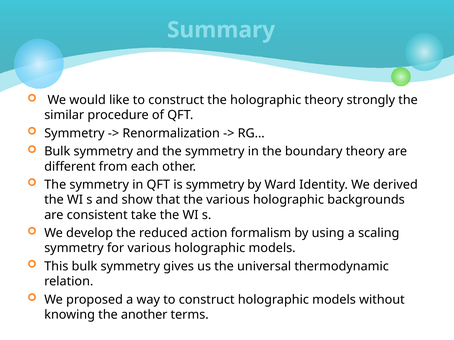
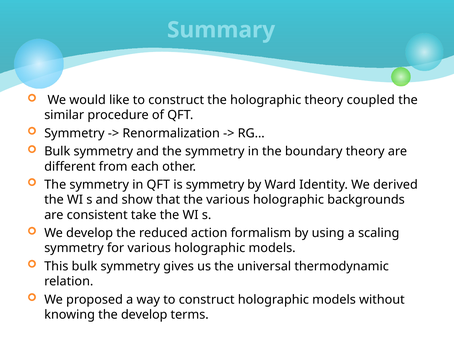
strongly: strongly -> coupled
the another: another -> develop
